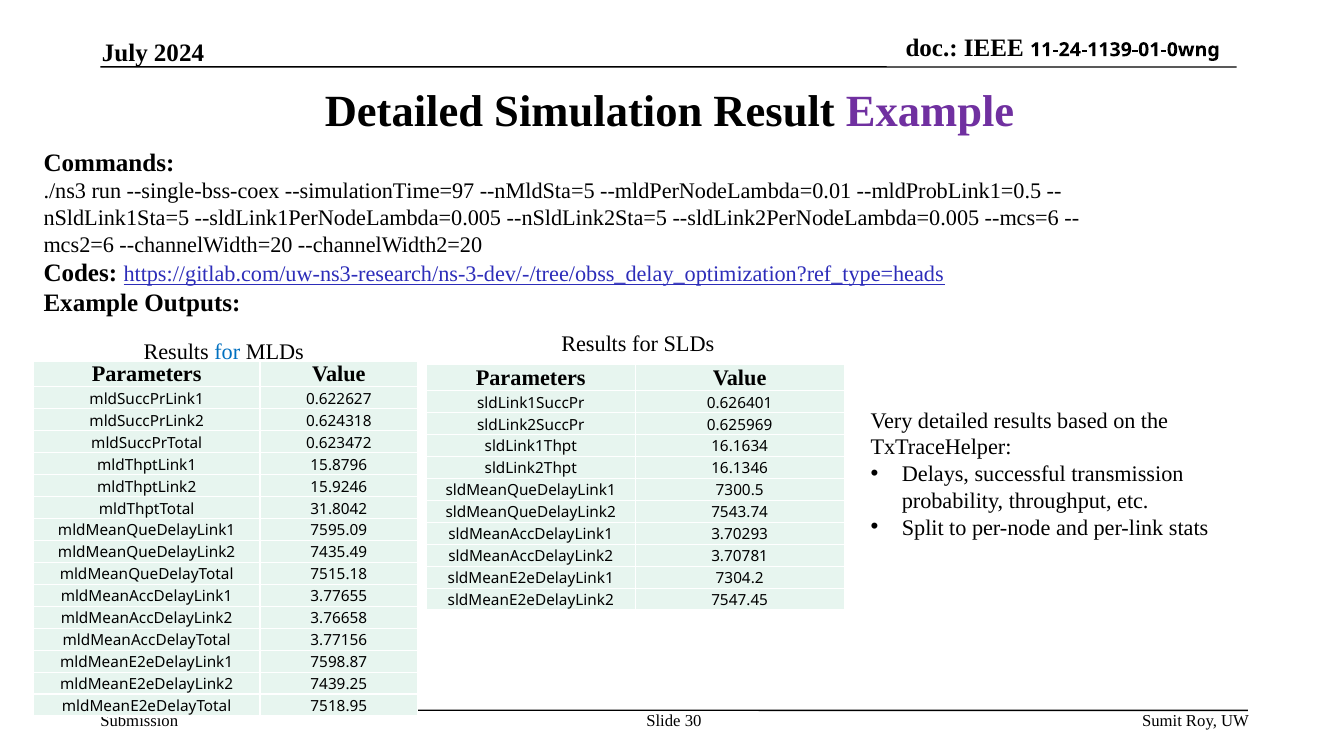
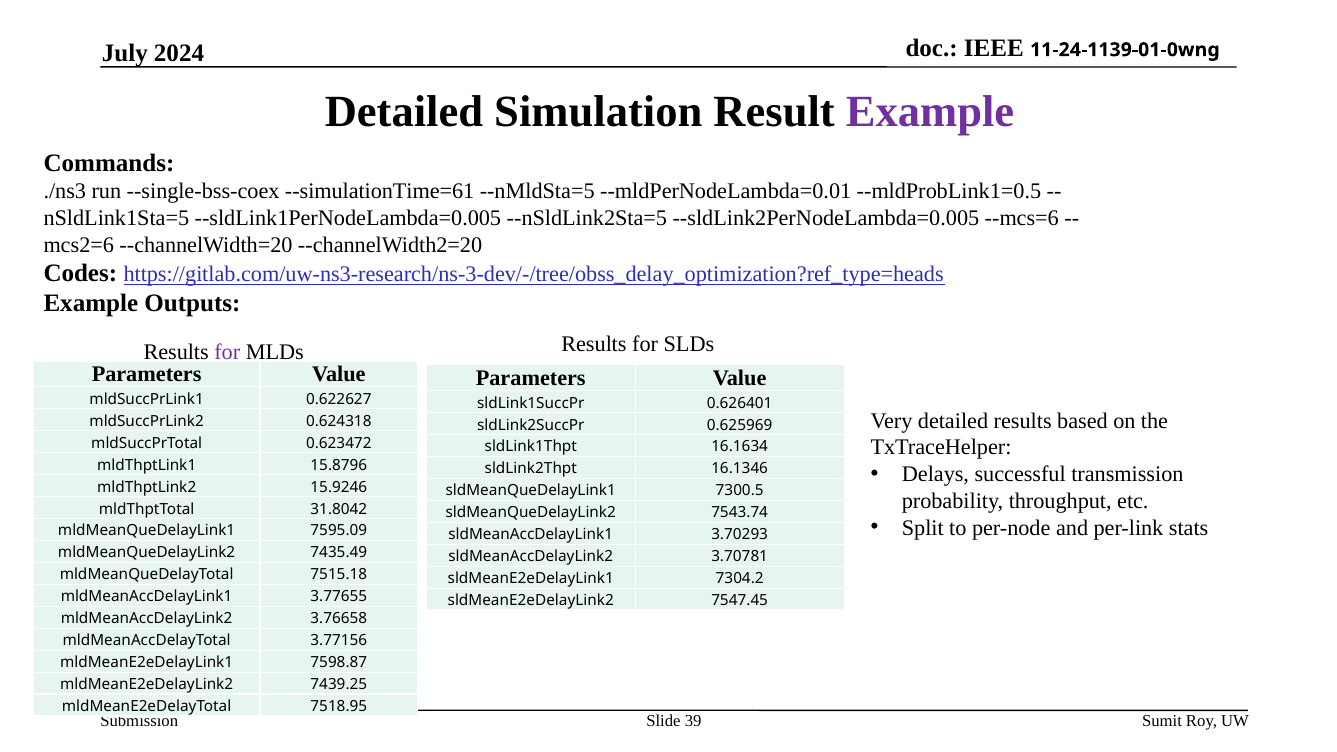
--simulationTime=97: --simulationTime=97 -> --simulationTime=61
for at (227, 352) colour: blue -> purple
30: 30 -> 39
